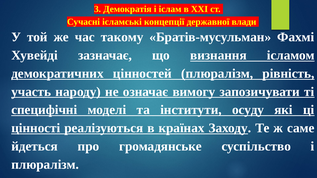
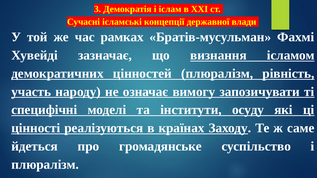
такому: такому -> рамках
